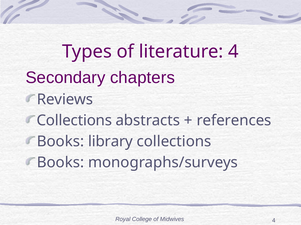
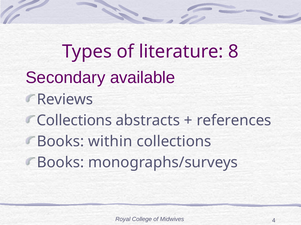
literature 4: 4 -> 8
chapters: chapters -> available
library: library -> within
